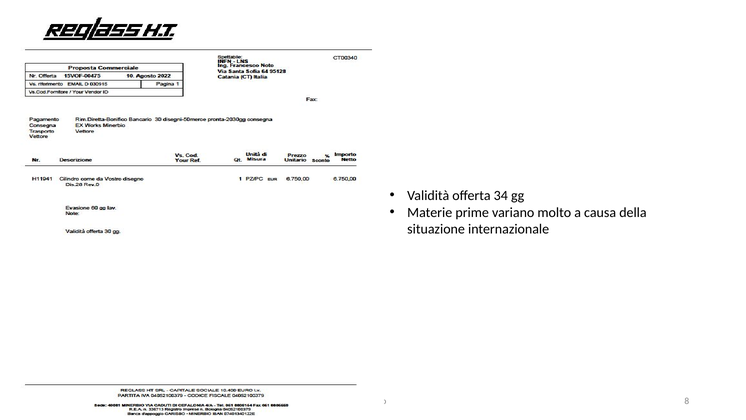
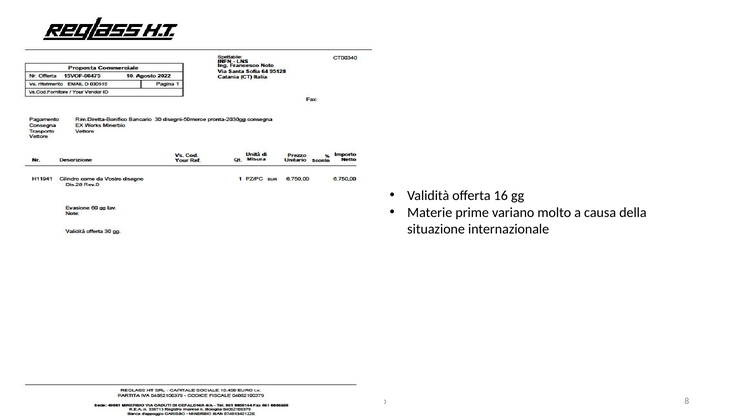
34: 34 -> 16
